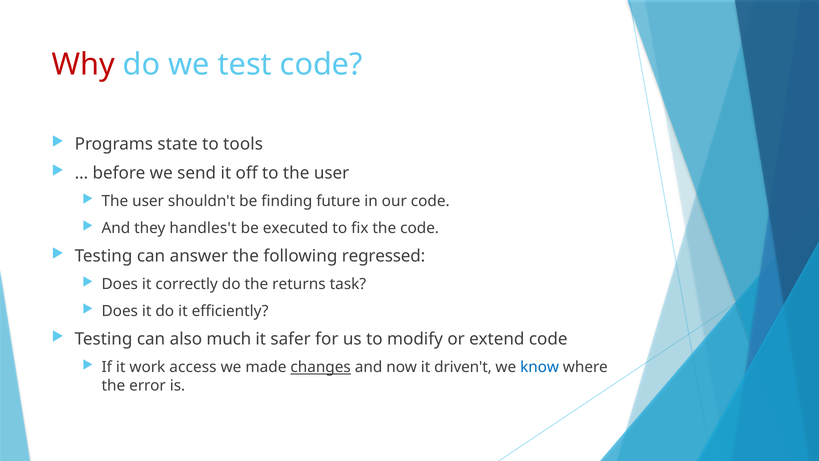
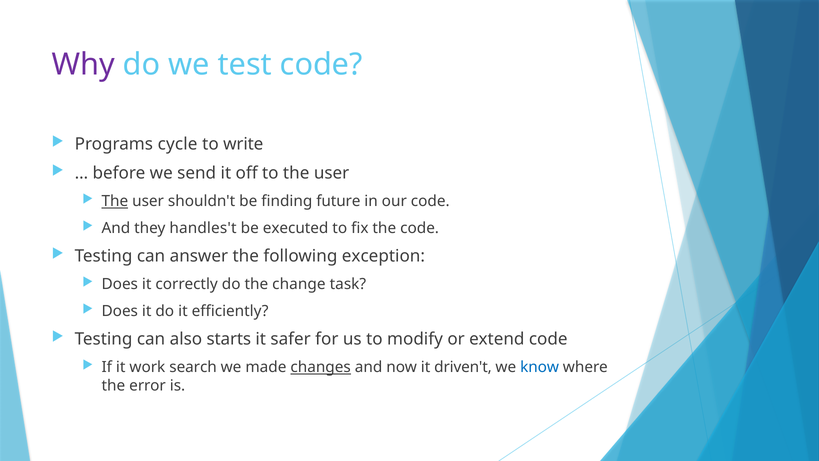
Why colour: red -> purple
state: state -> cycle
tools: tools -> write
The at (115, 201) underline: none -> present
regressed: regressed -> exception
returns: returns -> change
much: much -> starts
access: access -> search
